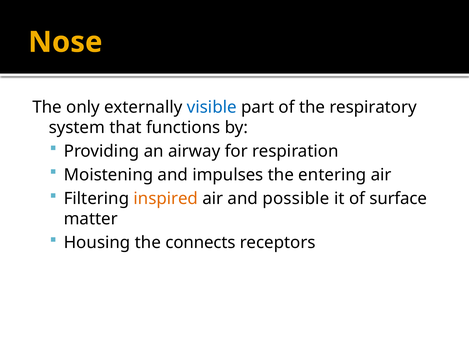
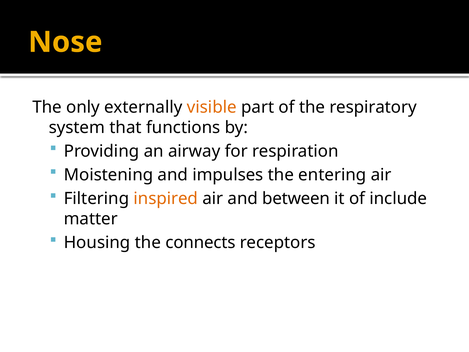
visible colour: blue -> orange
possible: possible -> between
surface: surface -> include
